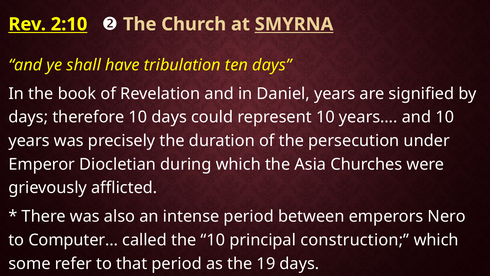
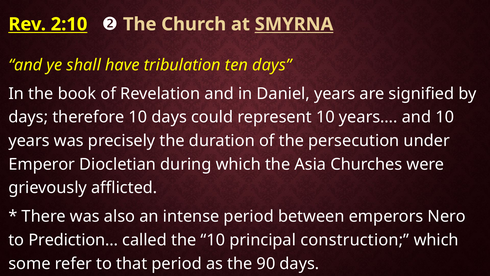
Computer…: Computer… -> Prediction…
19: 19 -> 90
